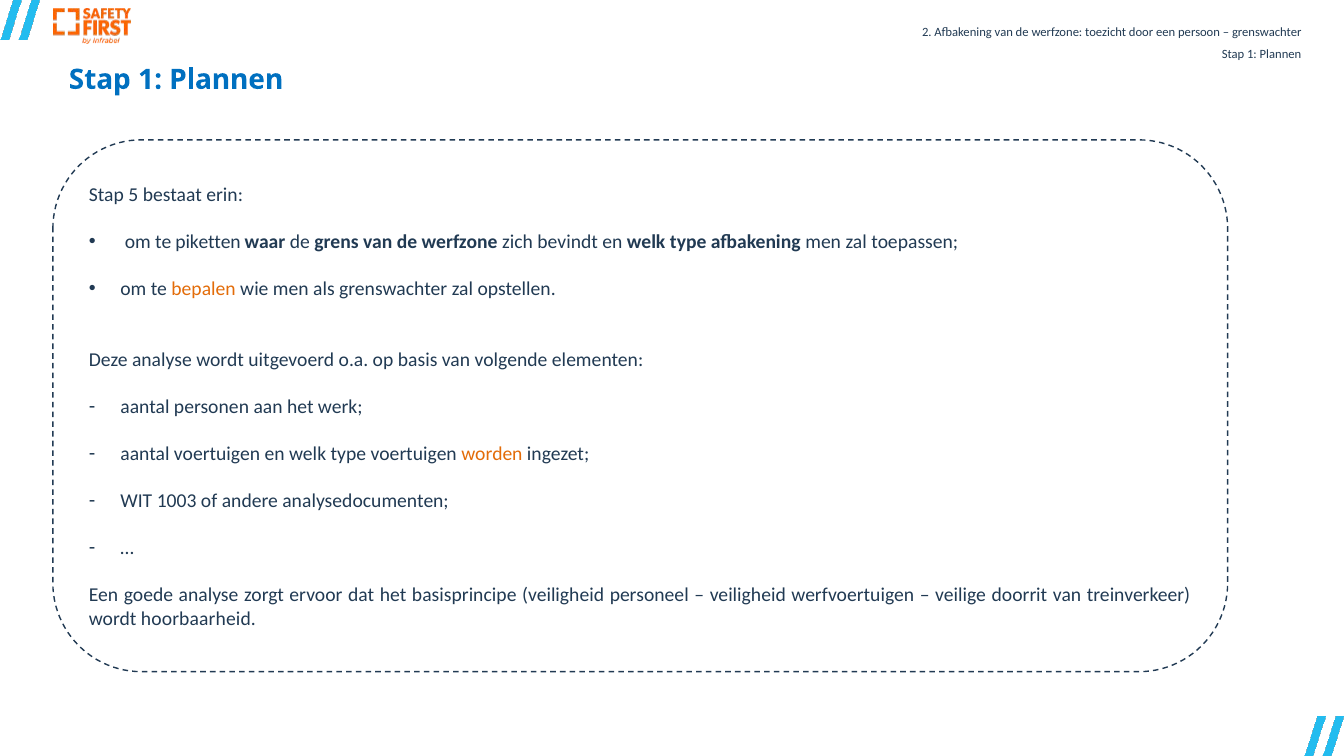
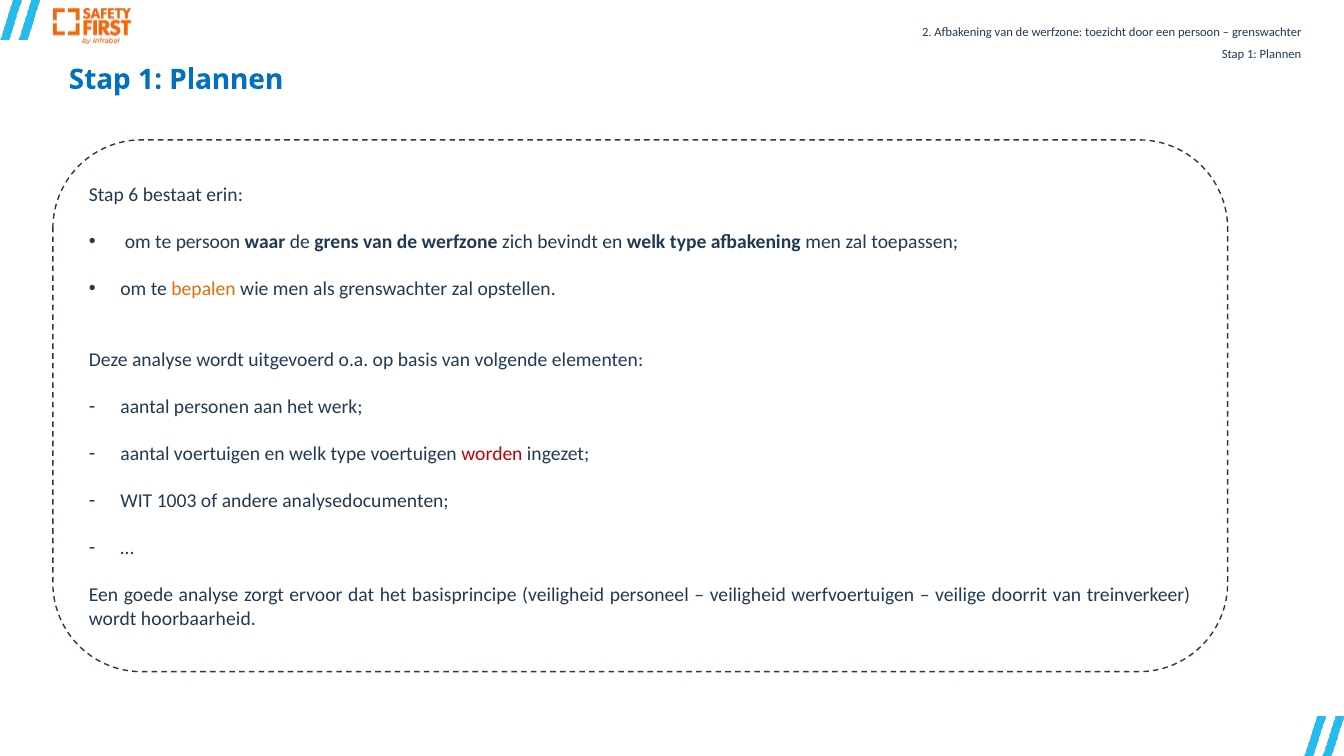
5: 5 -> 6
te piketten: piketten -> persoon
worden colour: orange -> red
